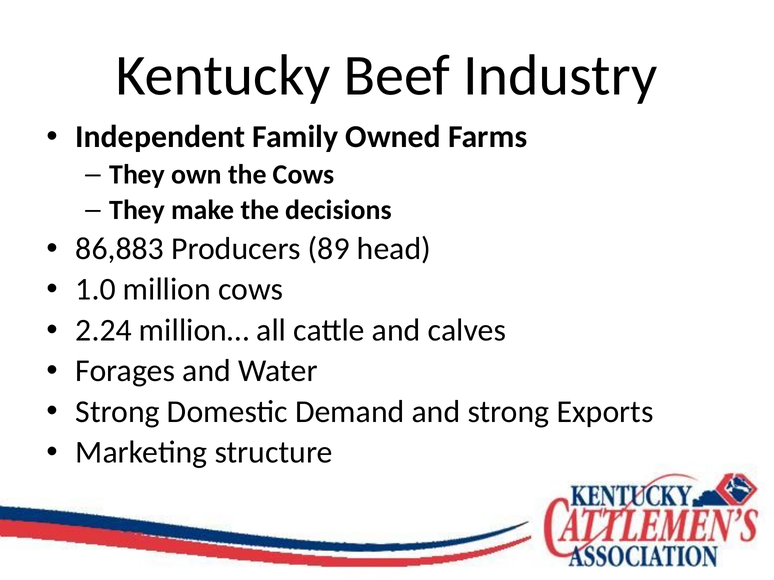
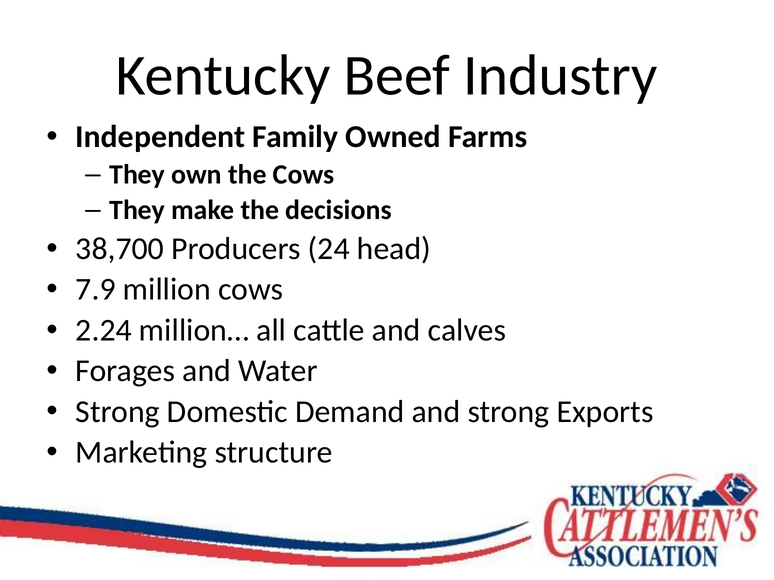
86,883: 86,883 -> 38,700
89: 89 -> 24
1.0: 1.0 -> 7.9
